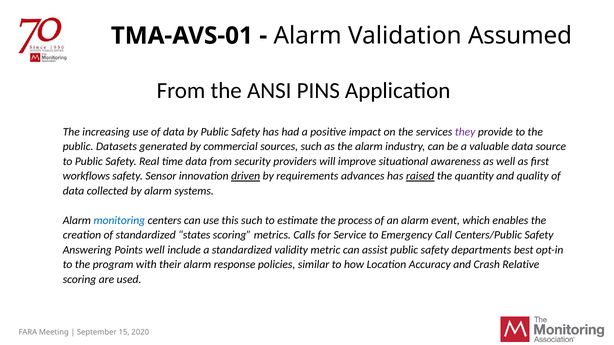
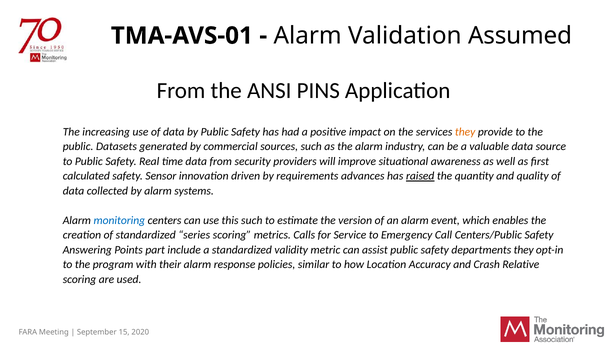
they at (465, 132) colour: purple -> orange
workflows: workflows -> calculated
driven underline: present -> none
process: process -> version
states: states -> series
Points well: well -> part
departments best: best -> they
